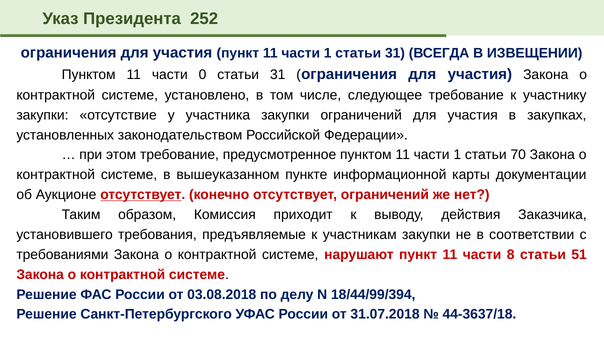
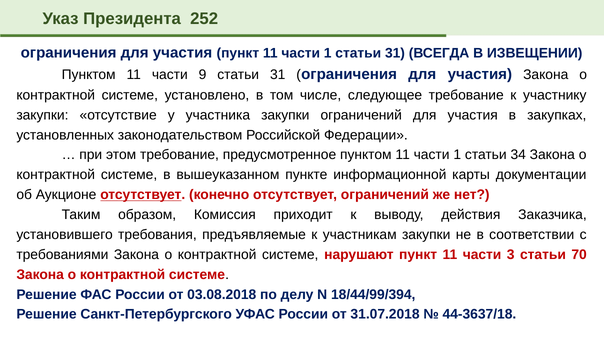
0: 0 -> 9
70: 70 -> 34
8: 8 -> 3
51: 51 -> 70
